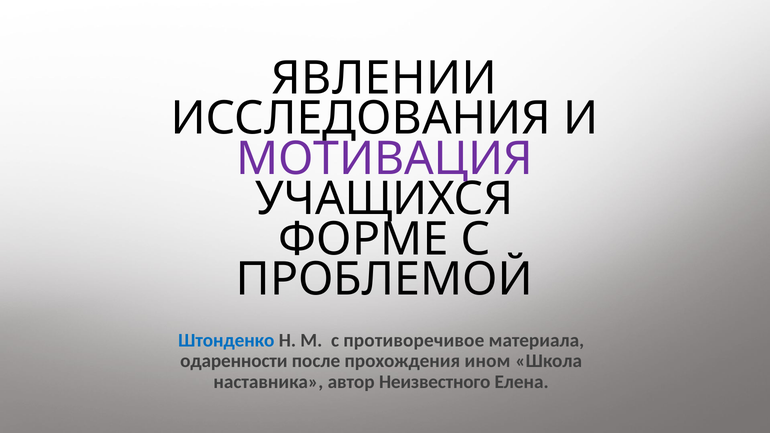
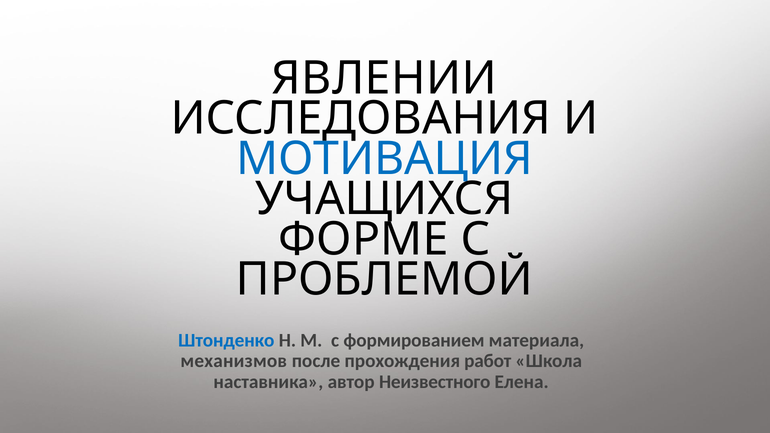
МОТИВАЦИЯ colour: purple -> blue
противоречивое: противоречивое -> формированием
одаренности: одаренности -> механизмов
ином: ином -> работ
